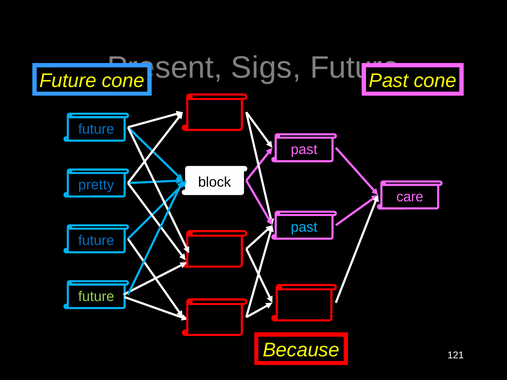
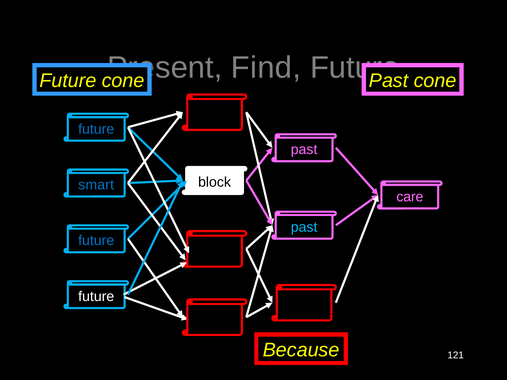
Sigs: Sigs -> Find
pretty: pretty -> smart
future at (96, 297) colour: light green -> white
